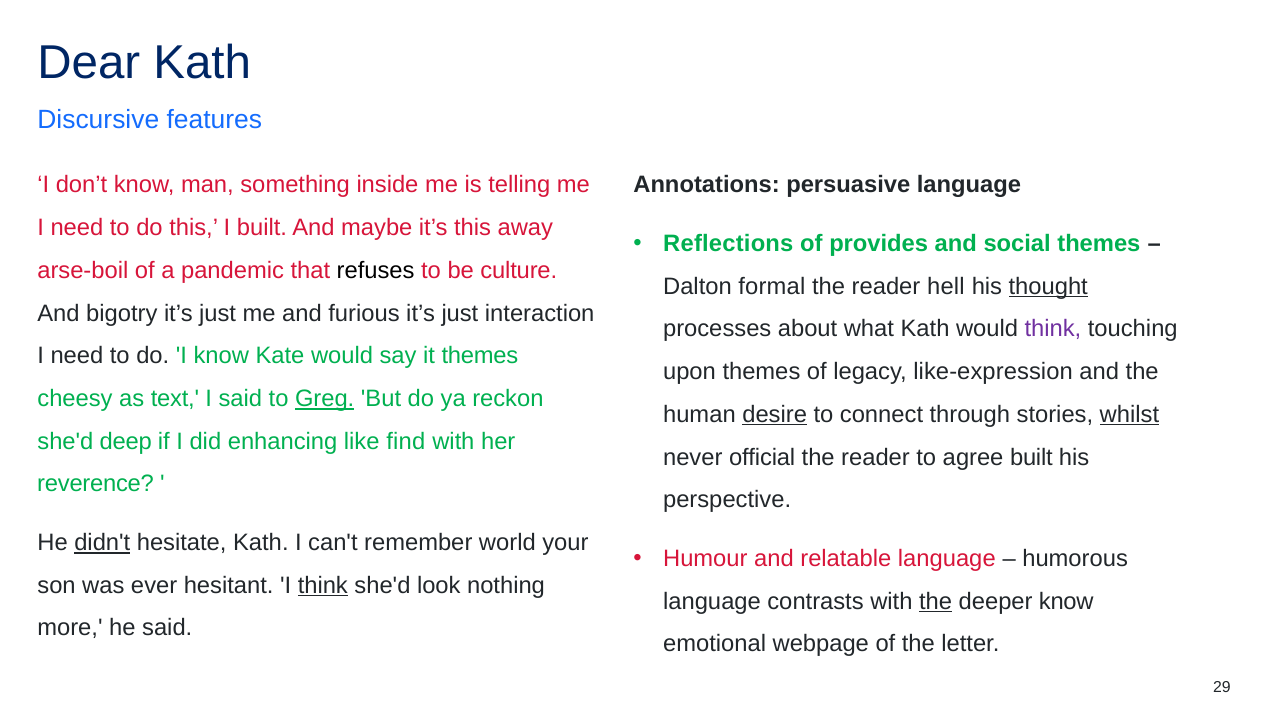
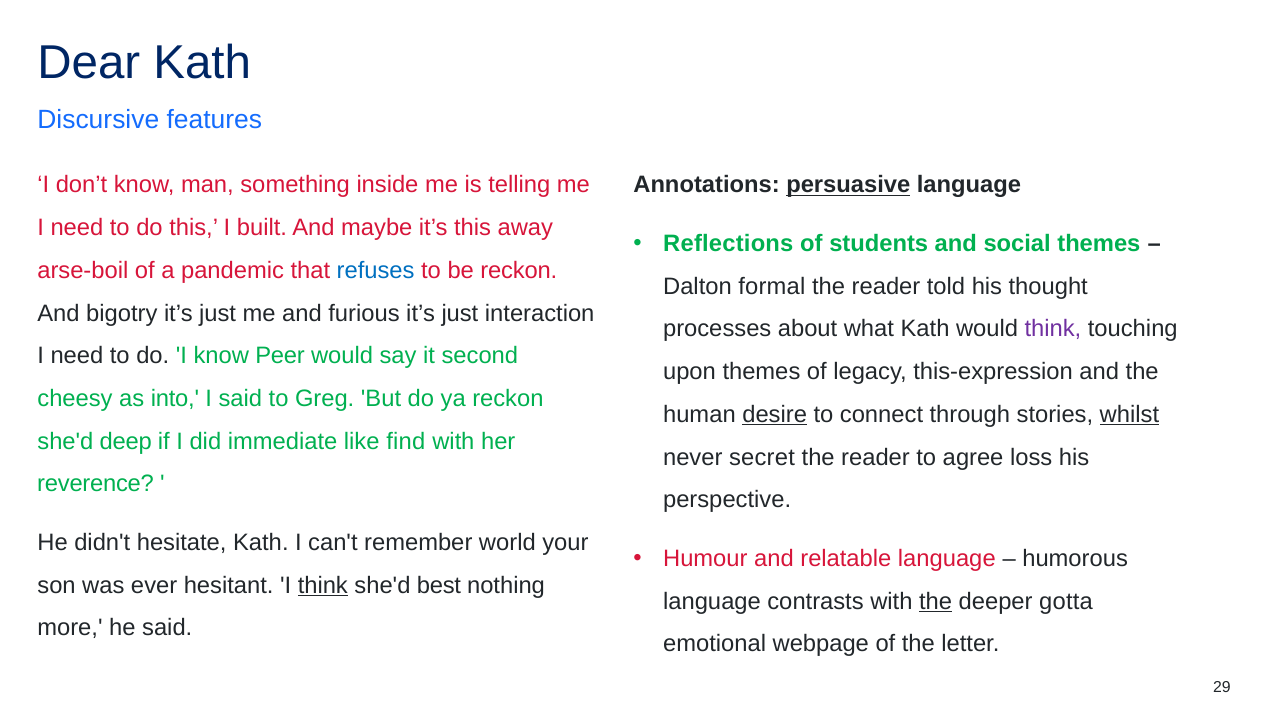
persuasive underline: none -> present
provides: provides -> students
refuses colour: black -> blue
be culture: culture -> reckon
hell: hell -> told
thought underline: present -> none
Kate: Kate -> Peer
it themes: themes -> second
like-expression: like-expression -> this-expression
text: text -> into
Greg underline: present -> none
enhancing: enhancing -> immediate
official: official -> secret
agree built: built -> loss
didn't underline: present -> none
look: look -> best
deeper know: know -> gotta
